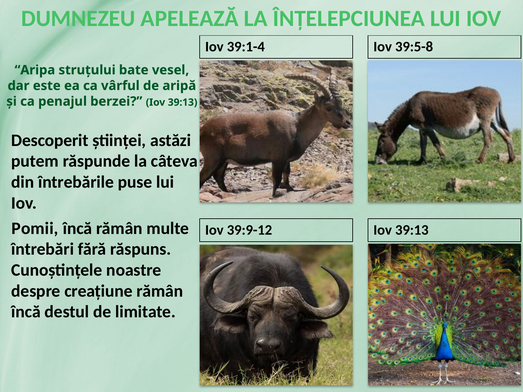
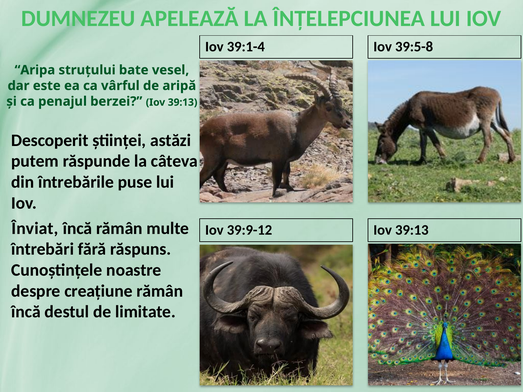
Pomii: Pomii -> Înviat
